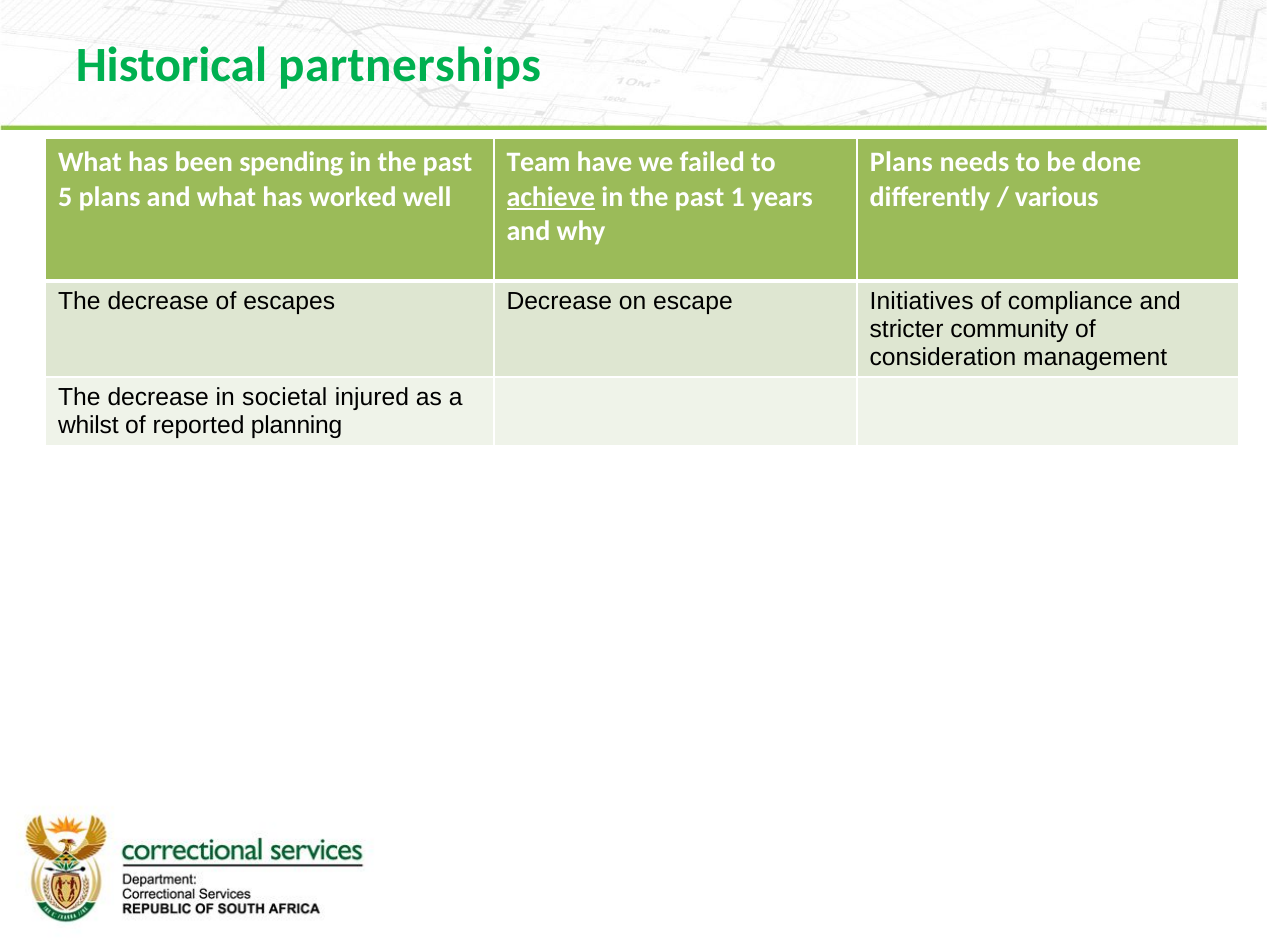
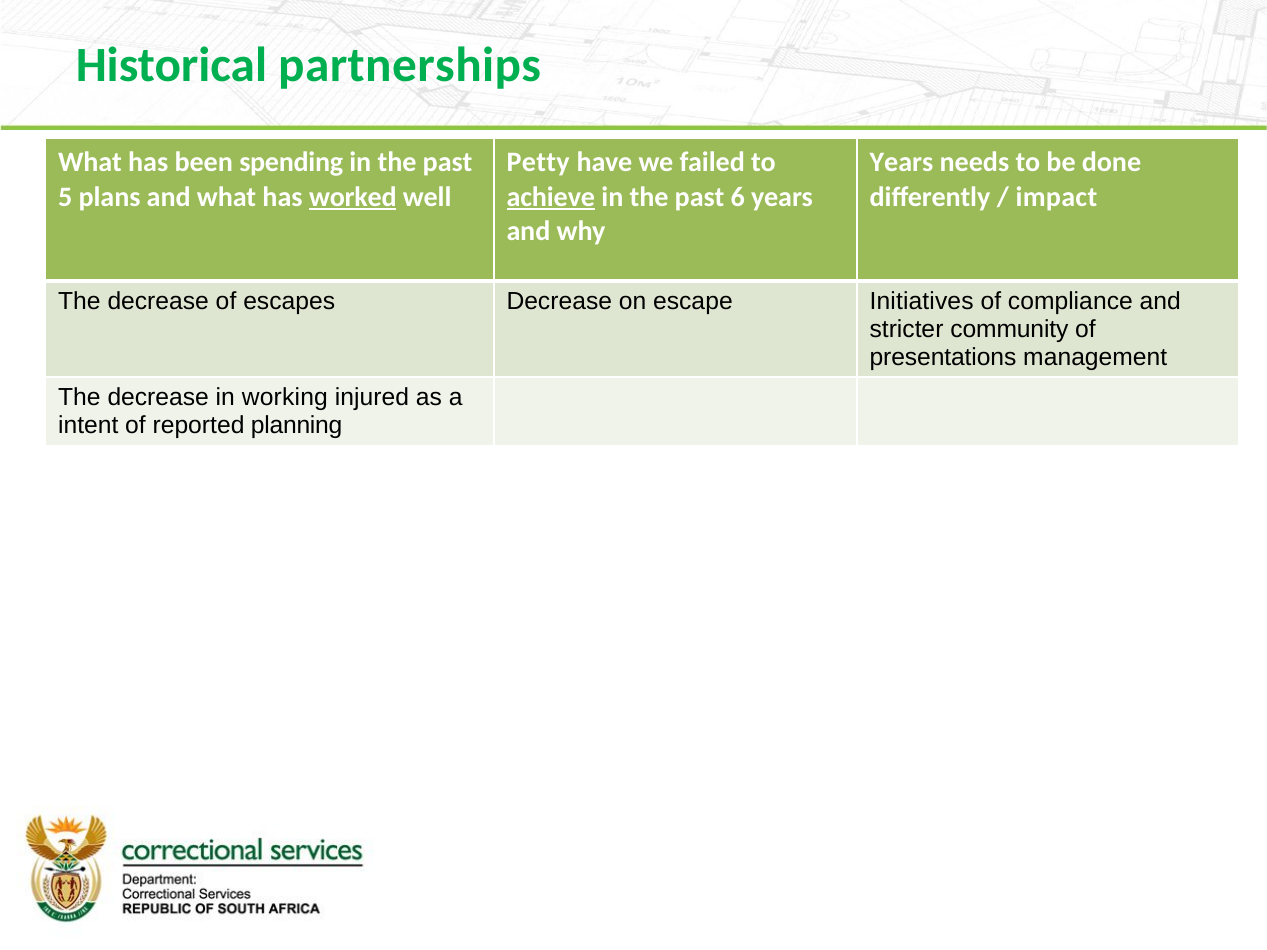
Team: Team -> Petty
Plans at (901, 162): Plans -> Years
worked underline: none -> present
1: 1 -> 6
various: various -> impact
consideration: consideration -> presentations
societal: societal -> working
whilst: whilst -> intent
